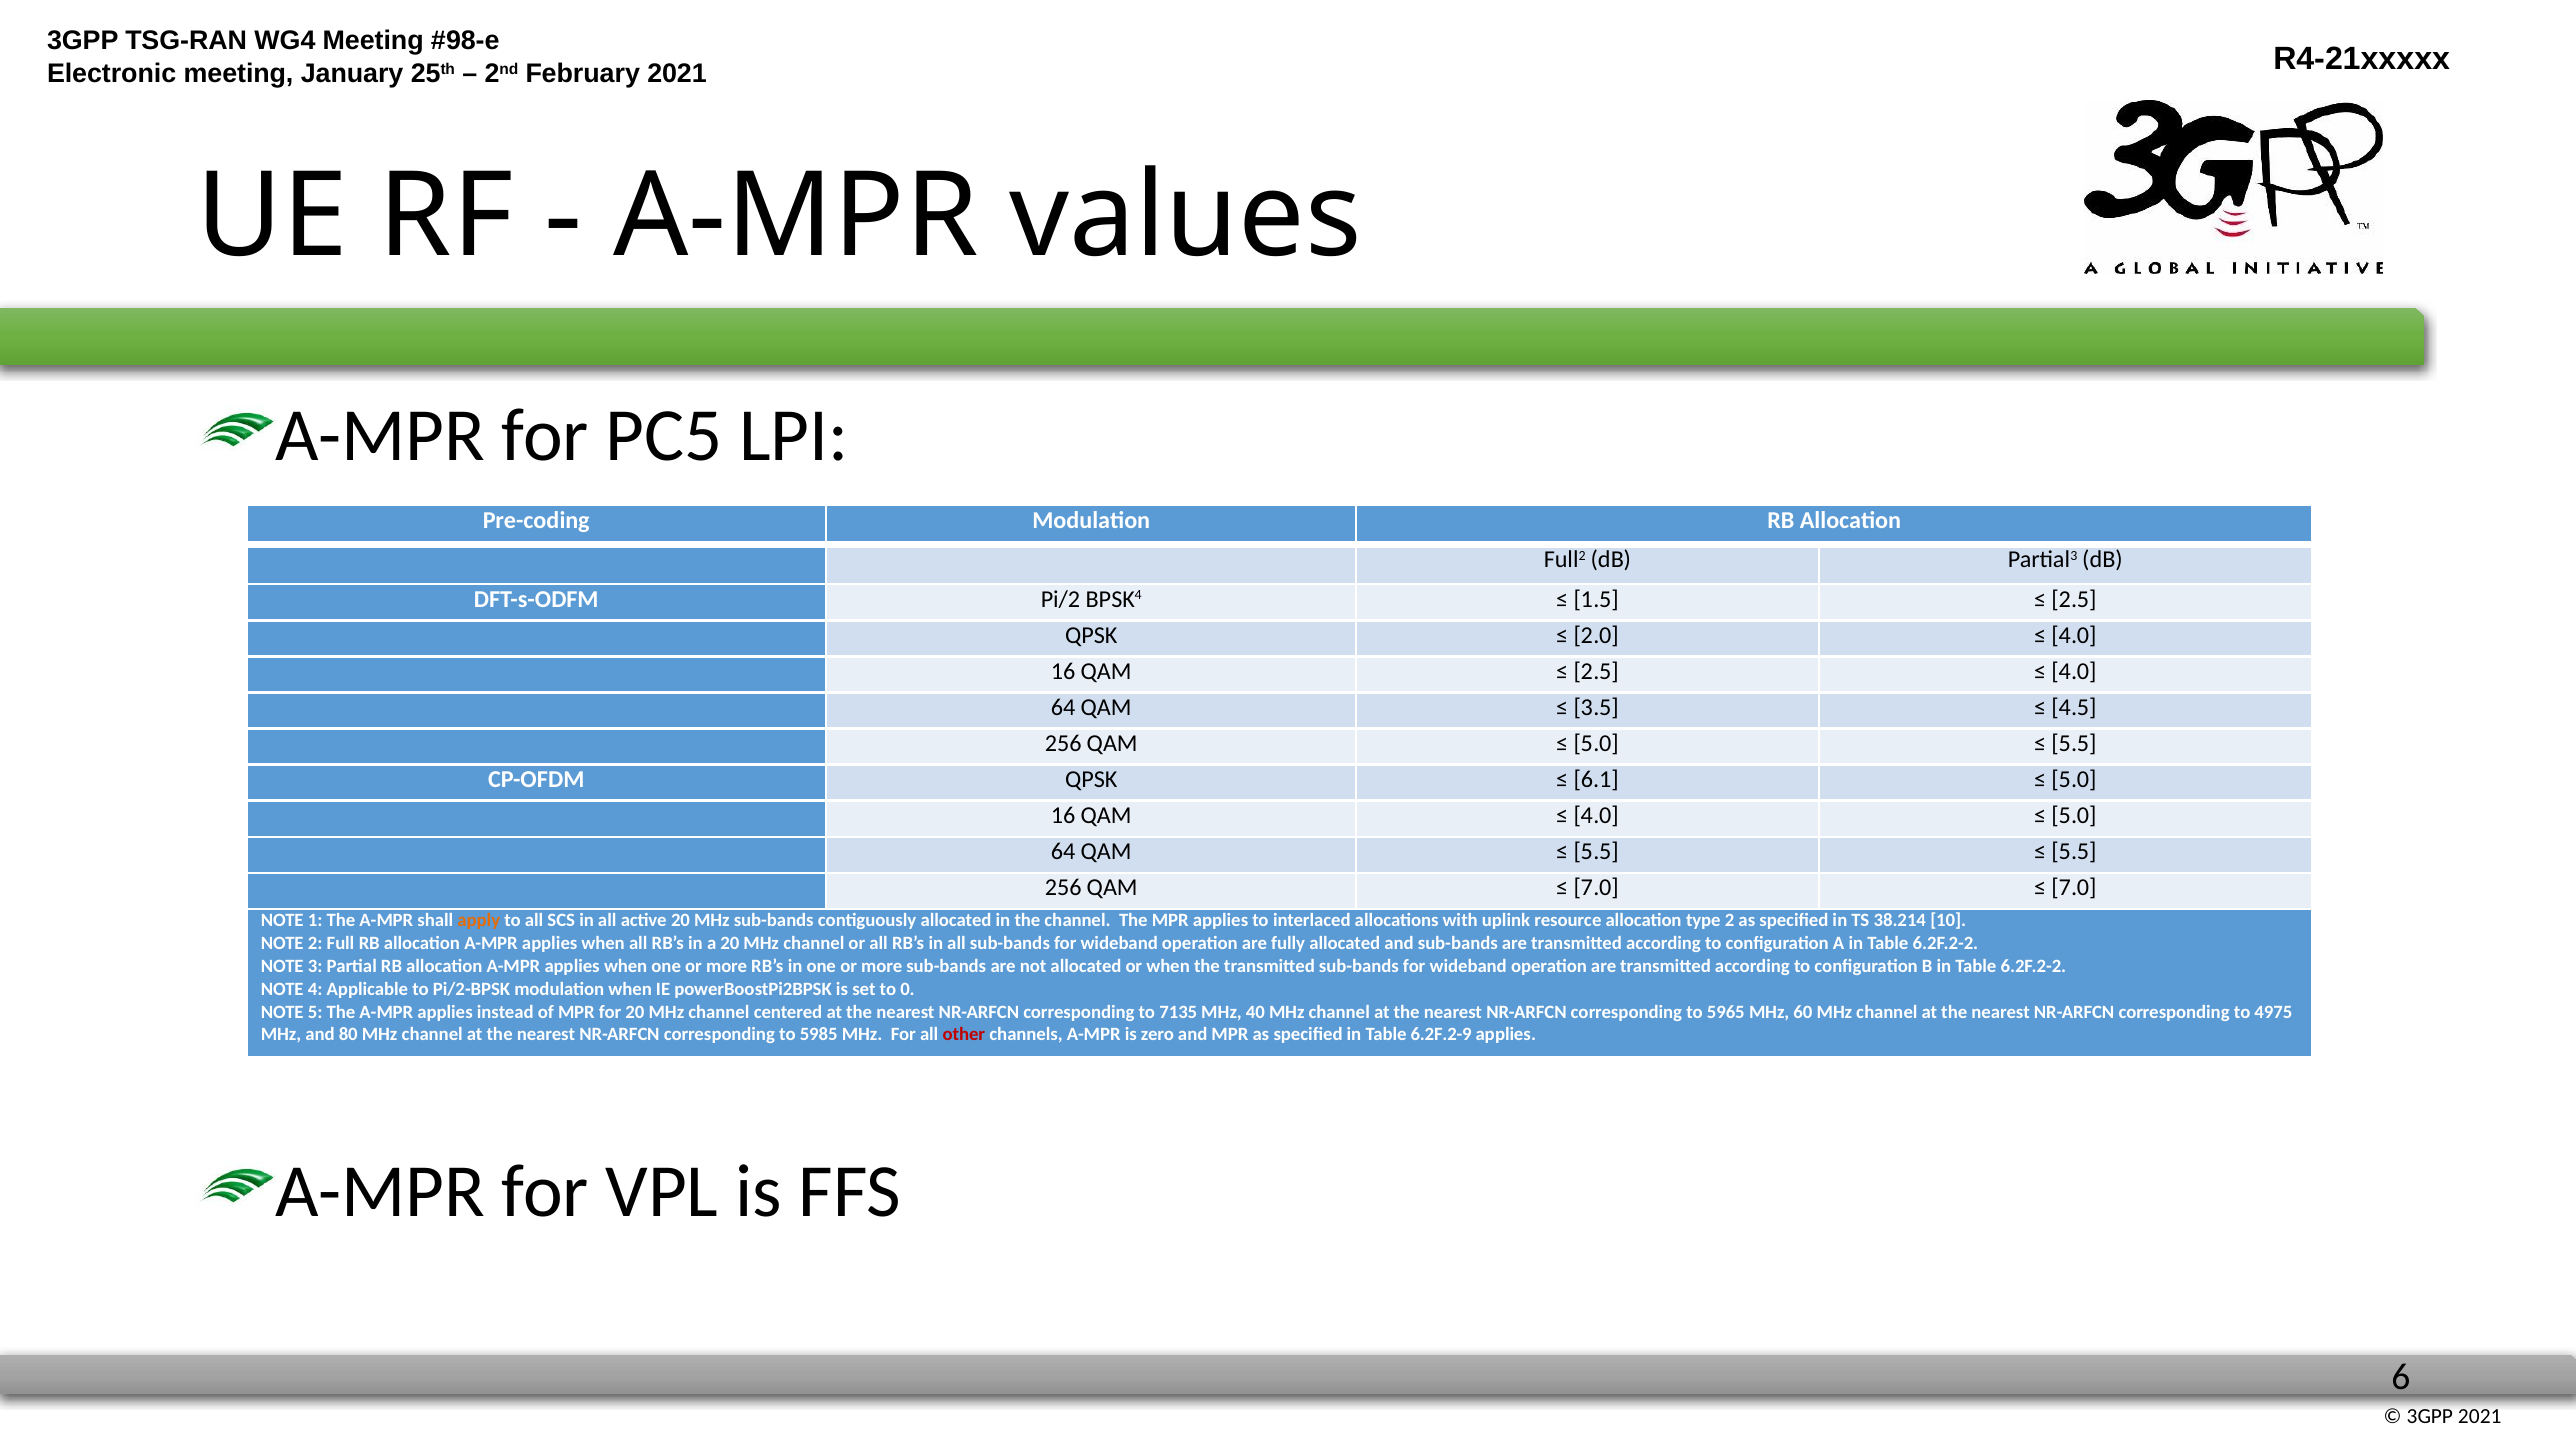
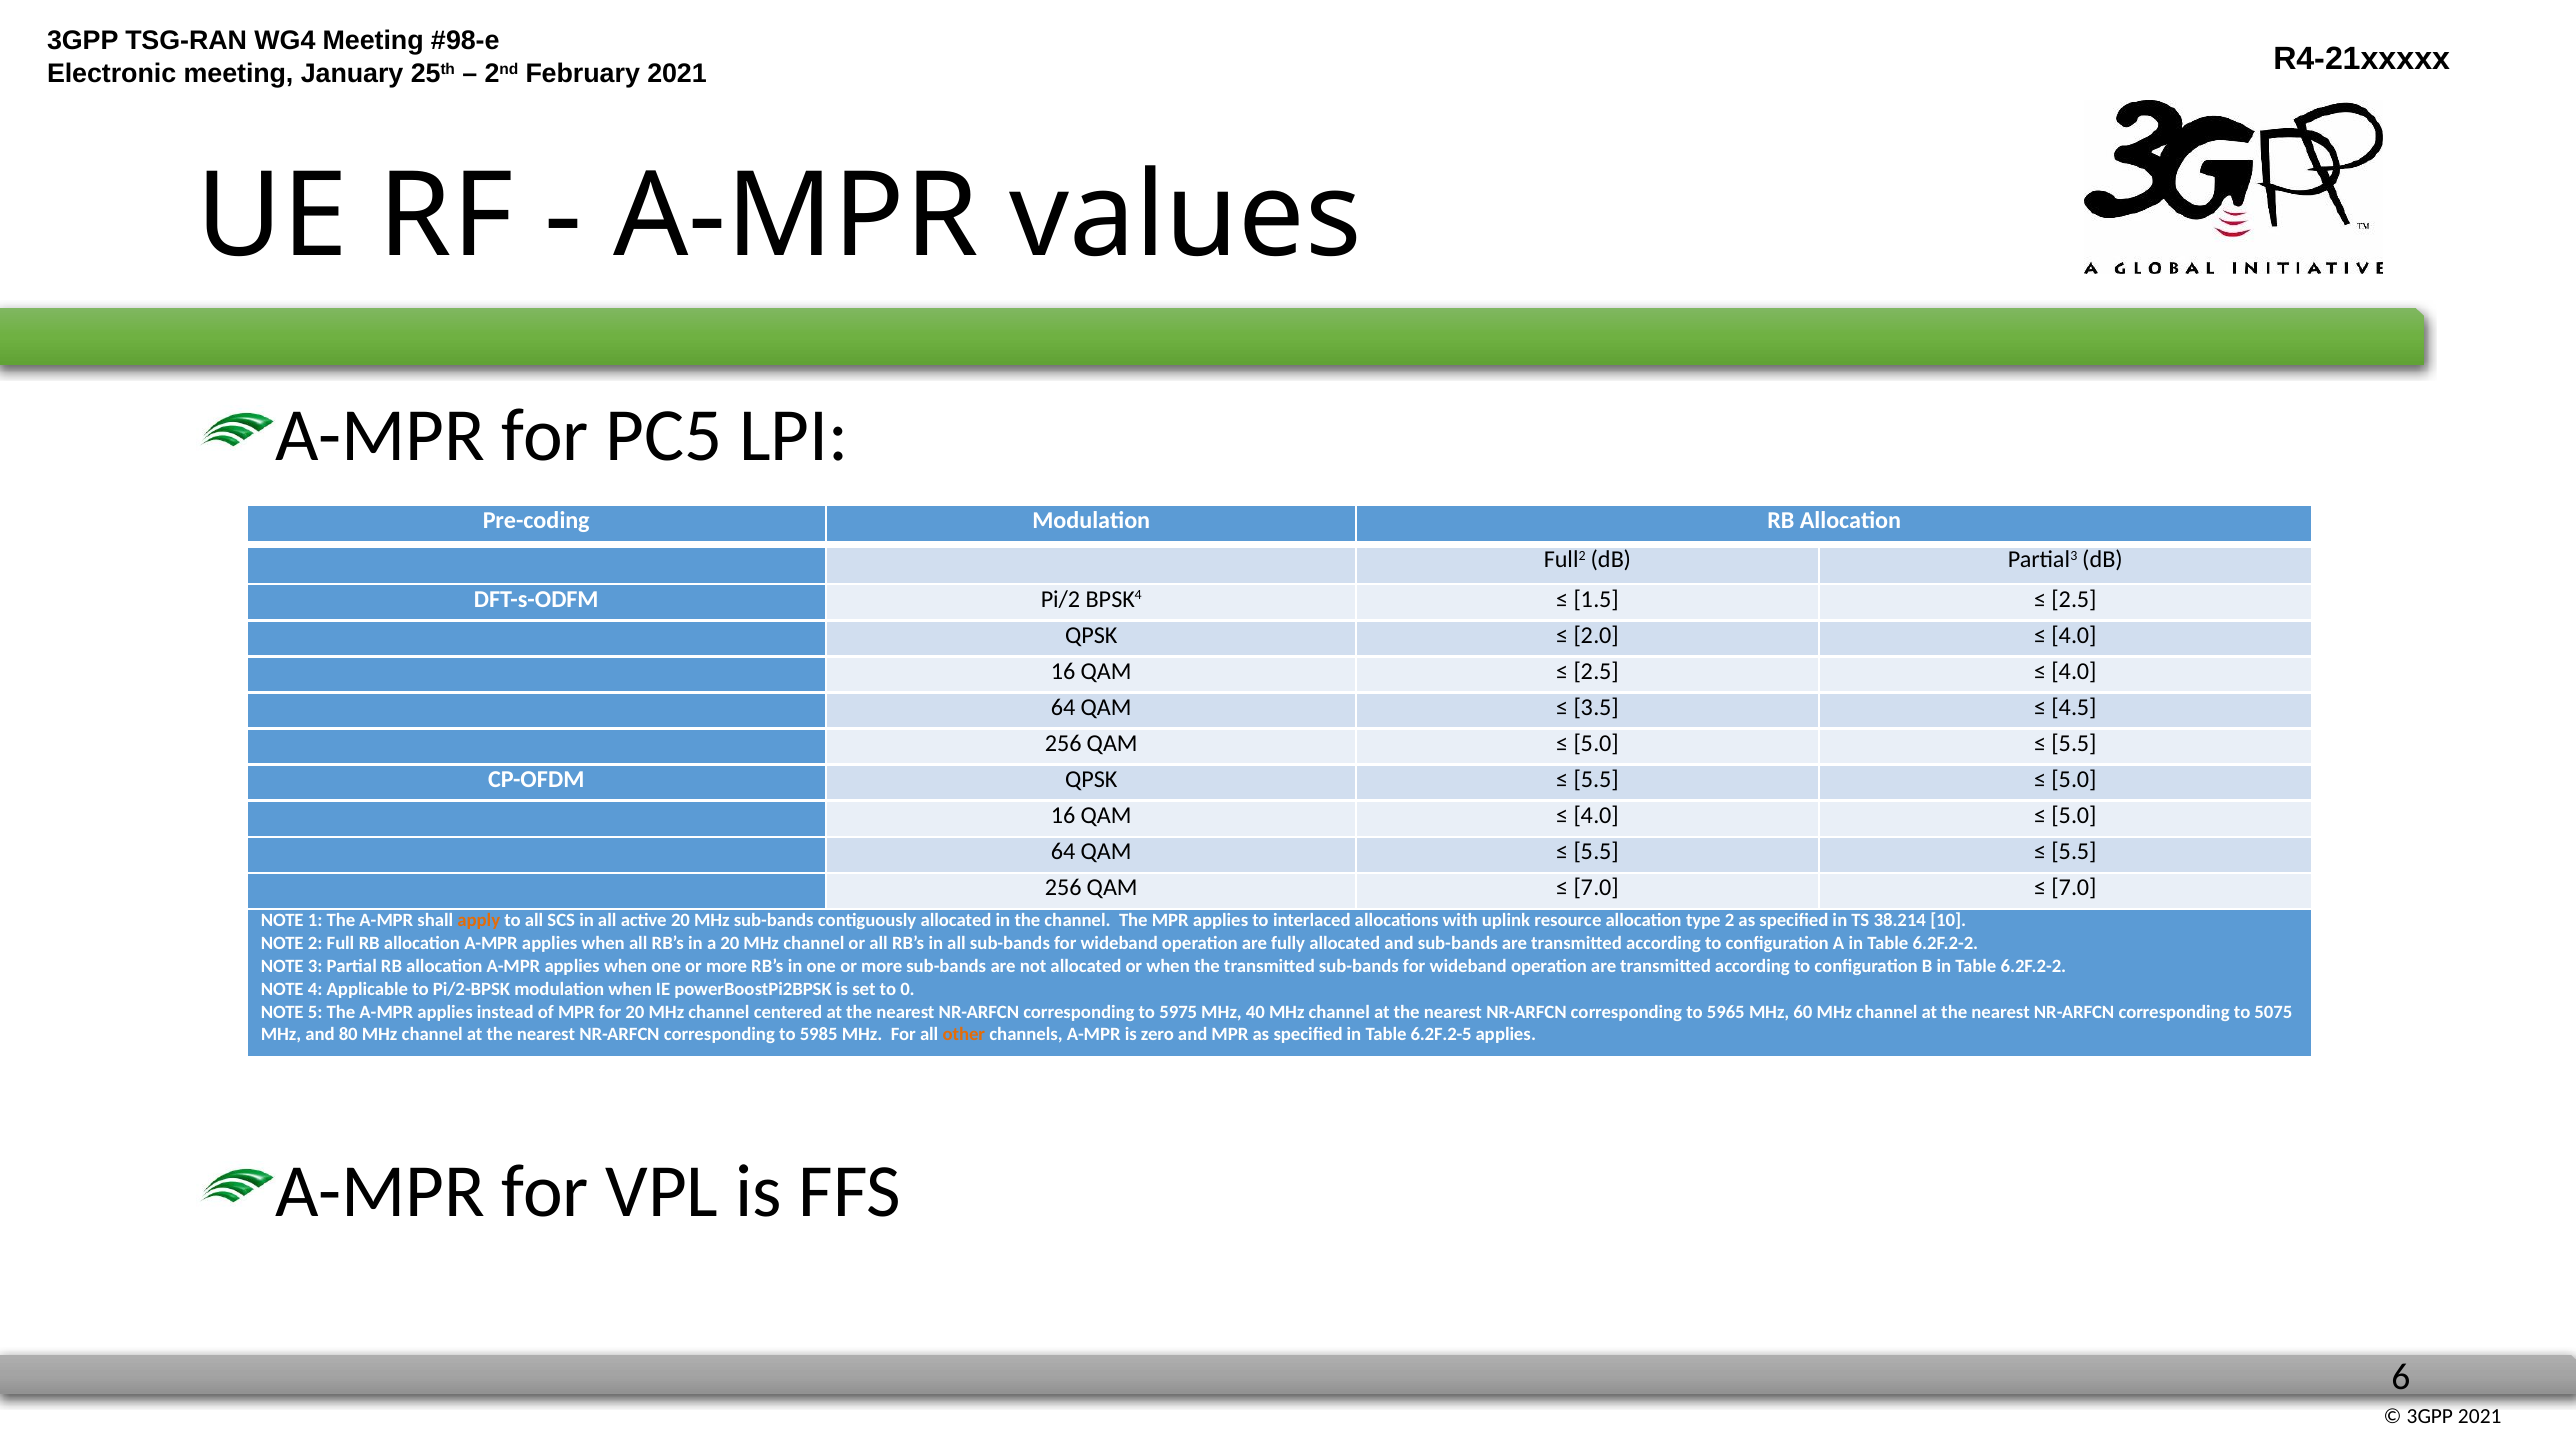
6.1 at (1596, 779): 6.1 -> 5.5
7135: 7135 -> 5975
4975: 4975 -> 5075
other colour: red -> orange
6.2F.2-9: 6.2F.2-9 -> 6.2F.2-5
